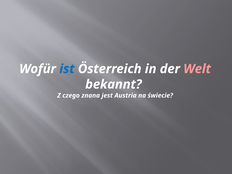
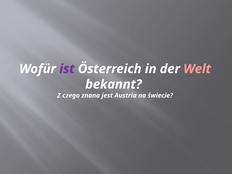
ist colour: blue -> purple
